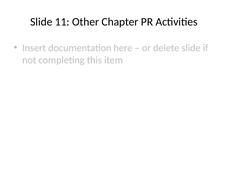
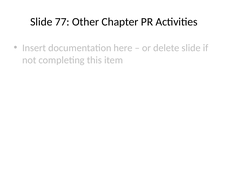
11: 11 -> 77
